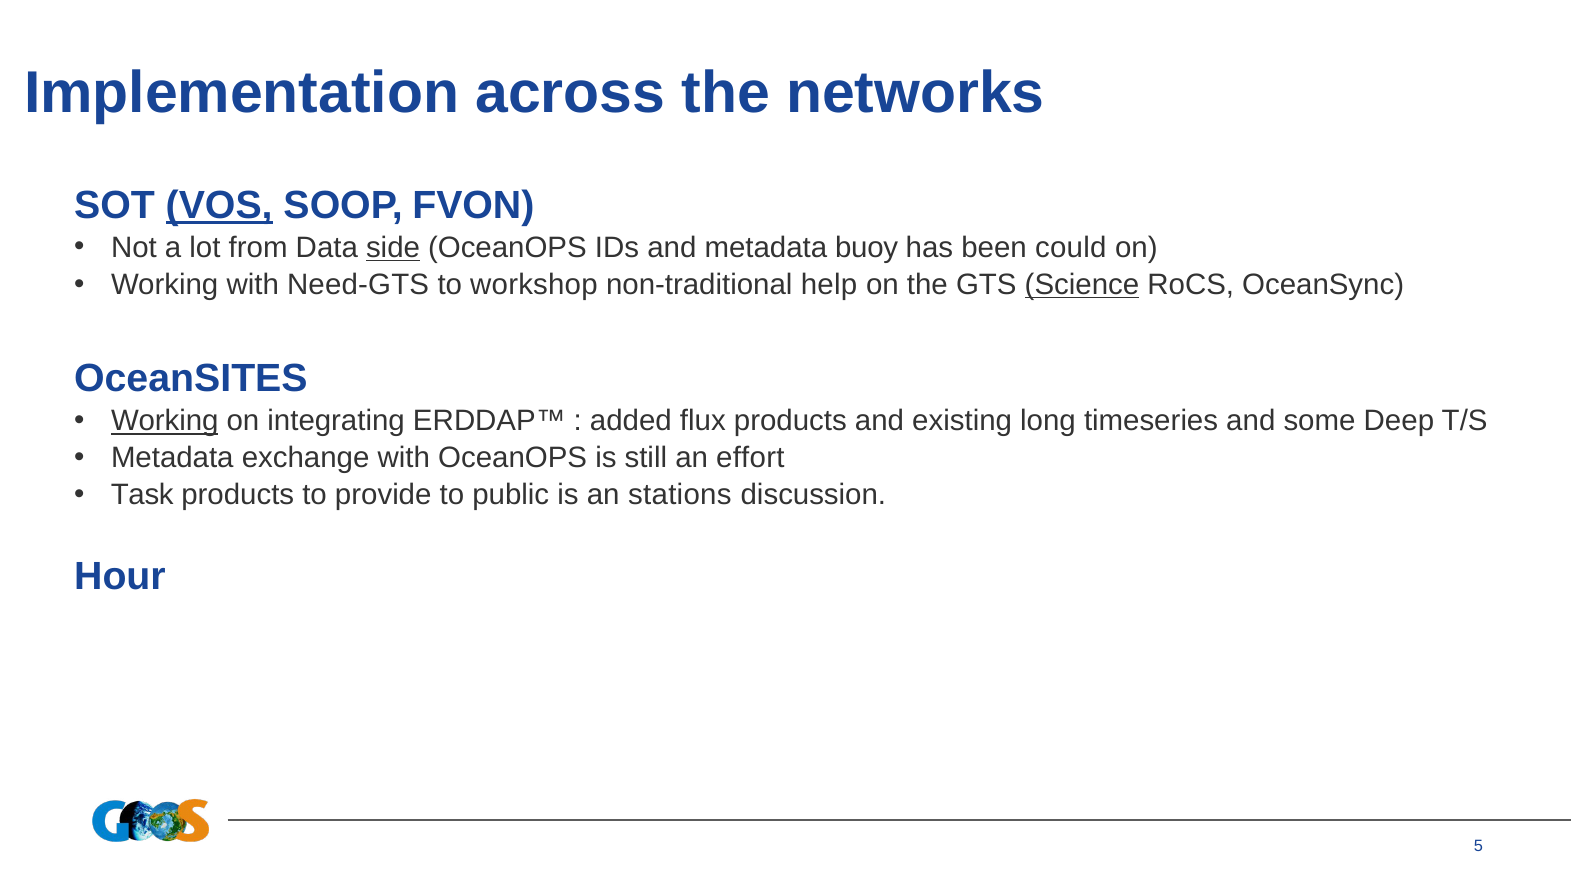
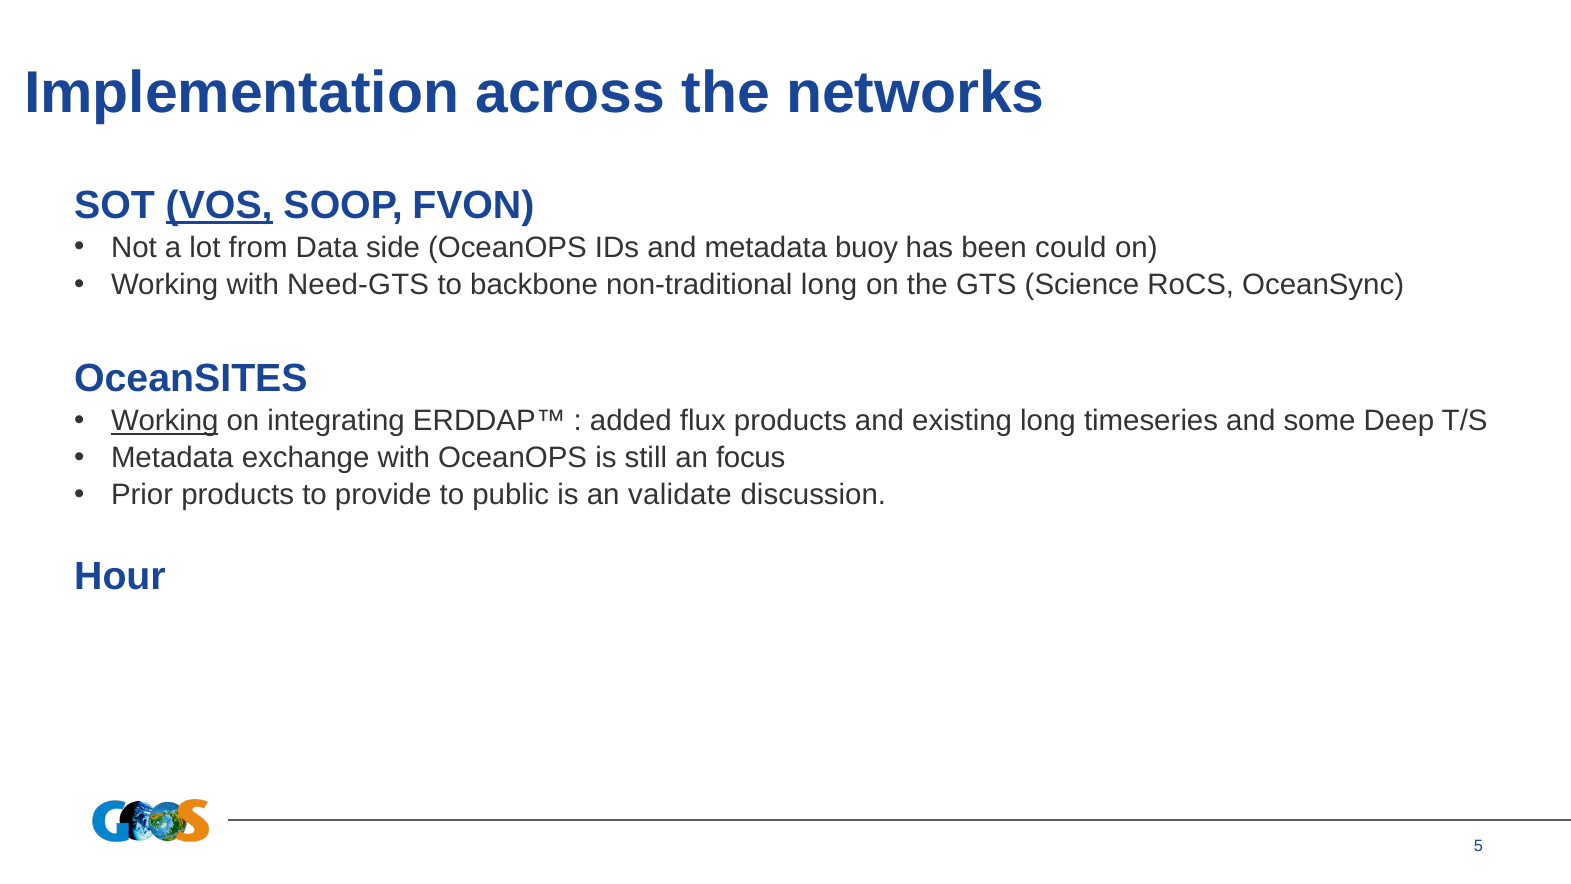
side underline: present -> none
workshop: workshop -> backbone
non-traditional help: help -> long
Science underline: present -> none
effort: effort -> focus
Task: Task -> Prior
stations: stations -> validate
